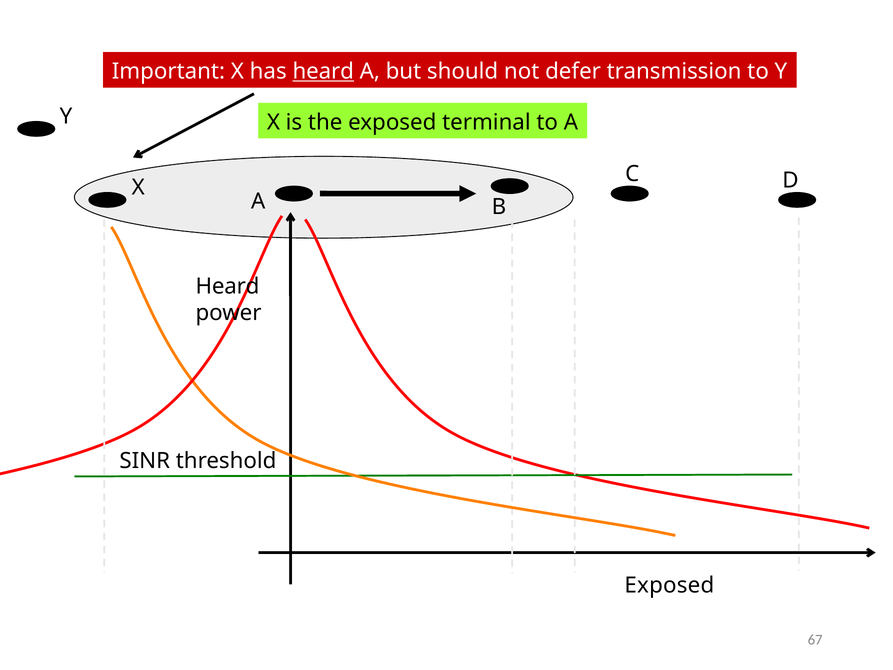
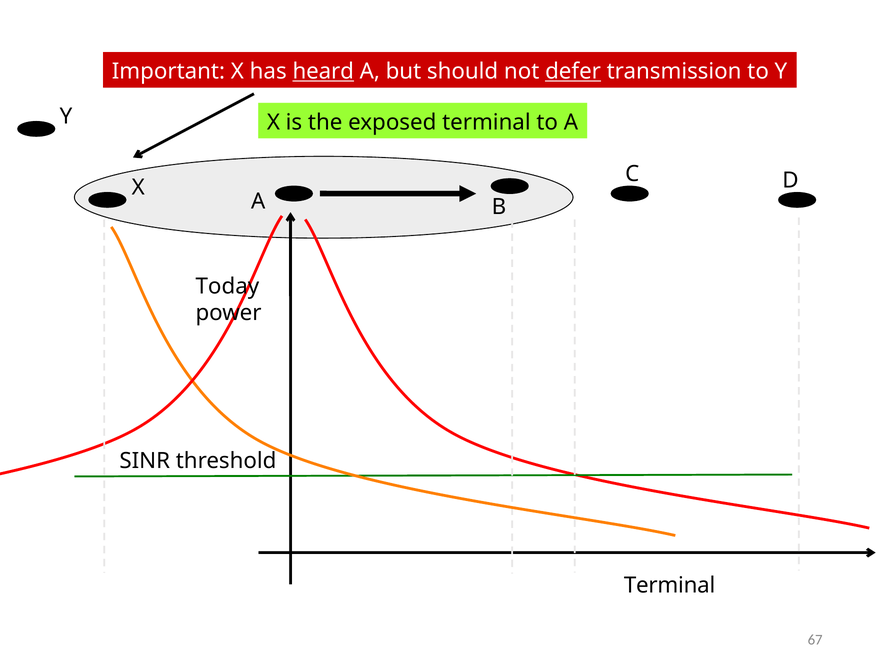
defer underline: none -> present
Heard at (227, 286): Heard -> Today
Exposed at (669, 585): Exposed -> Terminal
